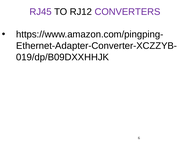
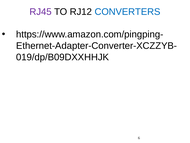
CONVERTERS colour: purple -> blue
